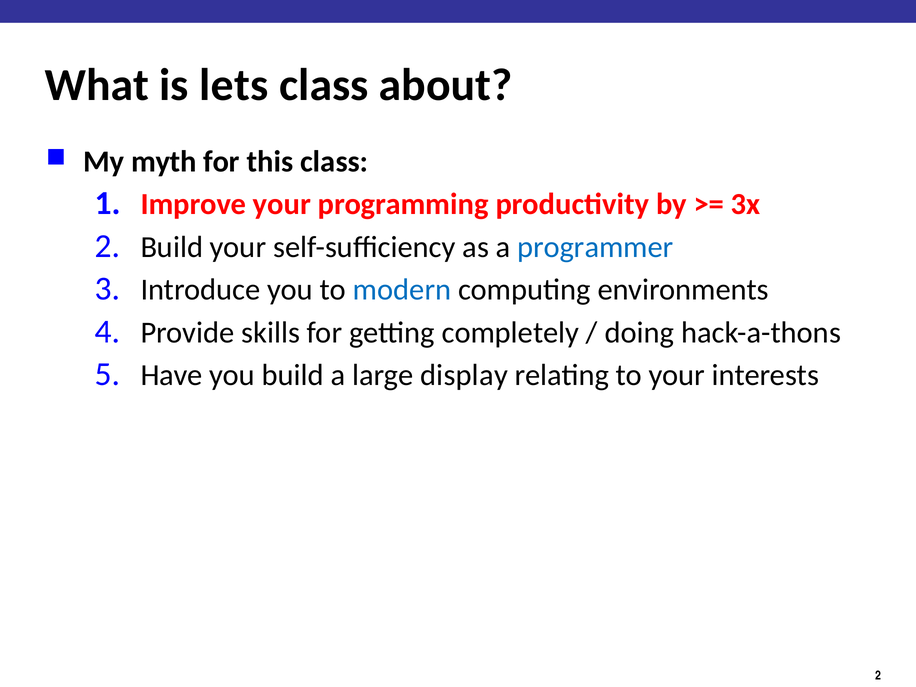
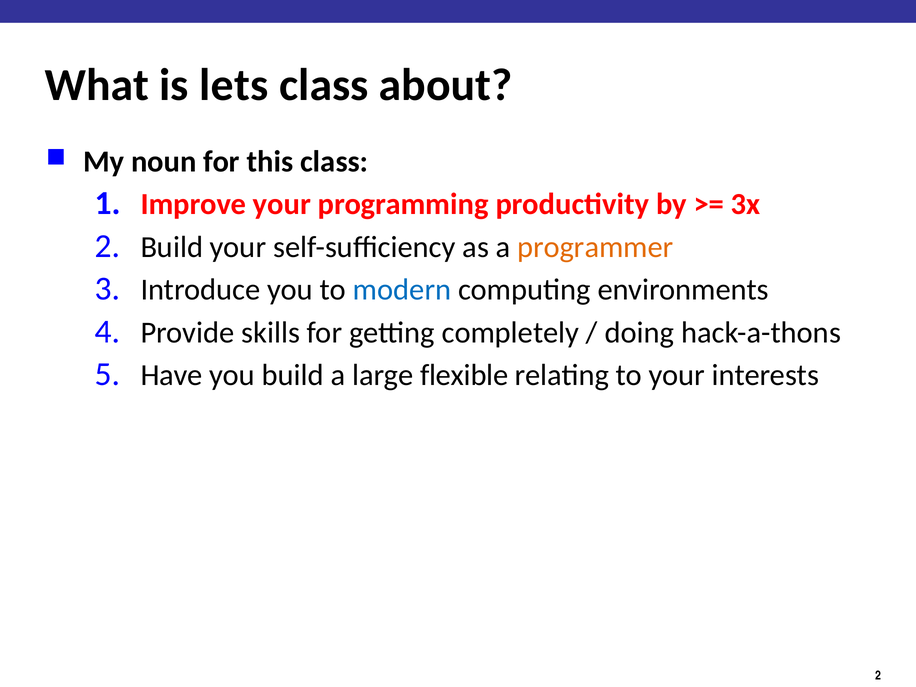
myth: myth -> noun
programmer colour: blue -> orange
display: display -> flexible
